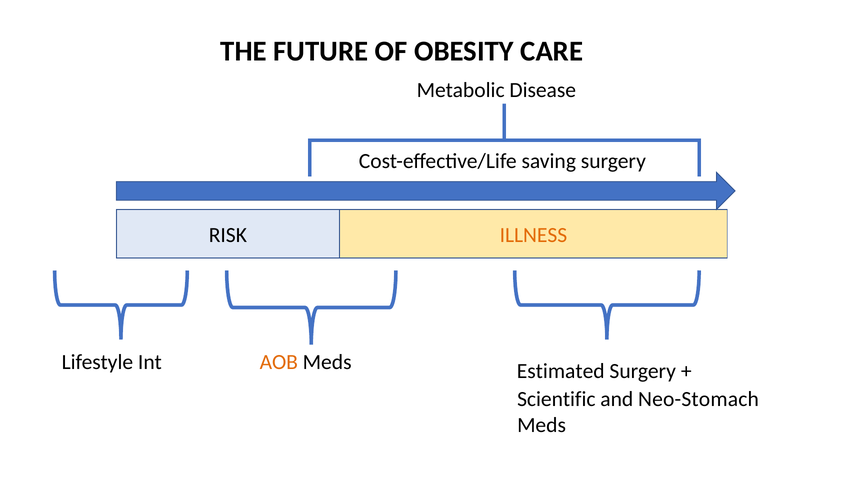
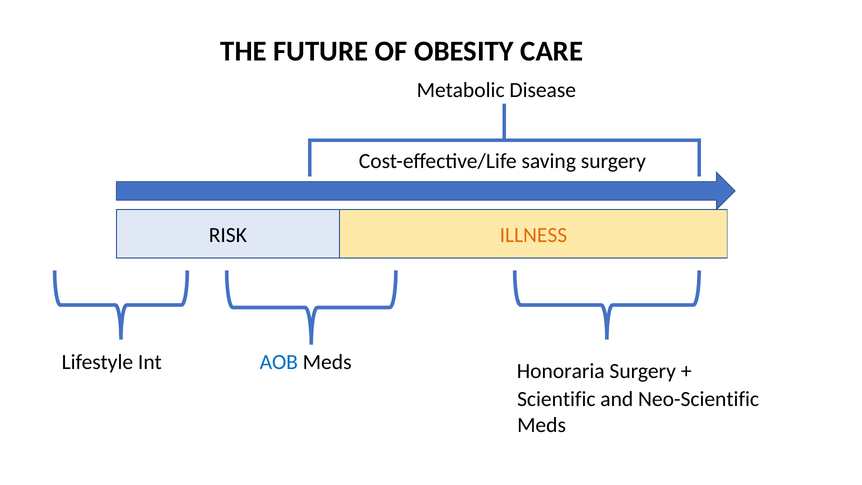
AOB colour: orange -> blue
Estimated: Estimated -> Honoraria
Neo-Stomach: Neo-Stomach -> Neo-Scientific
